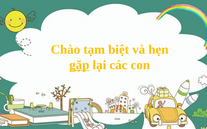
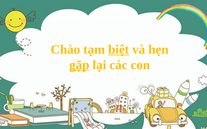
biệt underline: none -> present
